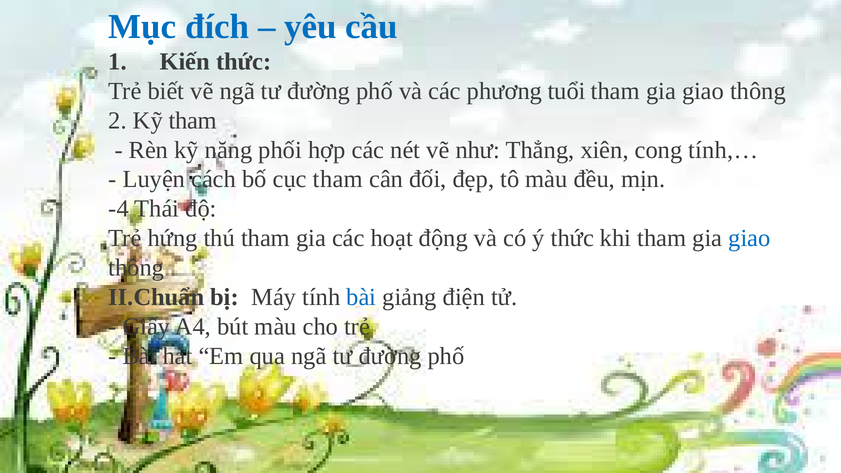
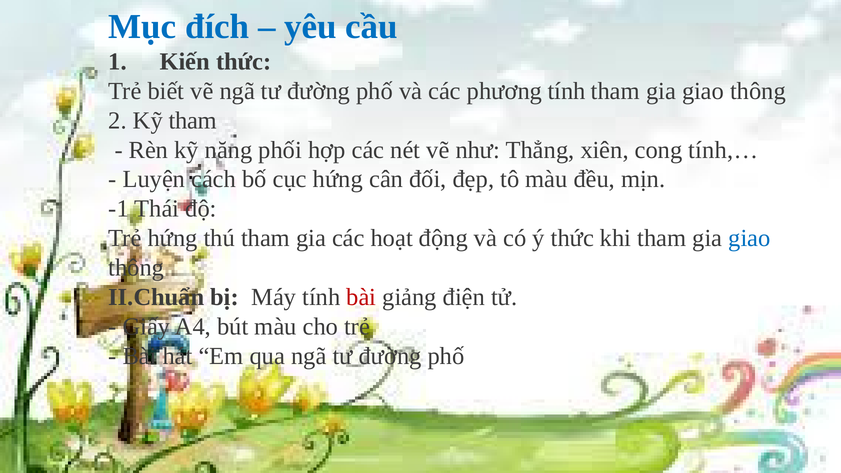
phương tuổi: tuổi -> tính
cục tham: tham -> hứng
-4: -4 -> -1
bài at (361, 297) colour: blue -> red
